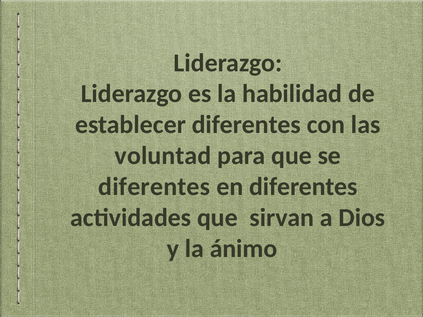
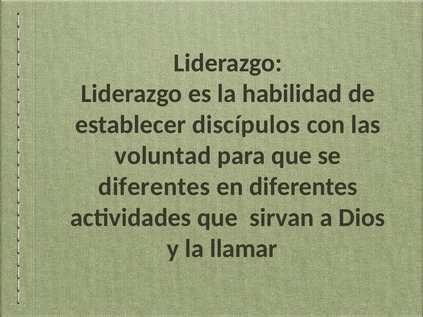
establecer diferentes: diferentes -> discípulos
ánimo: ánimo -> llamar
